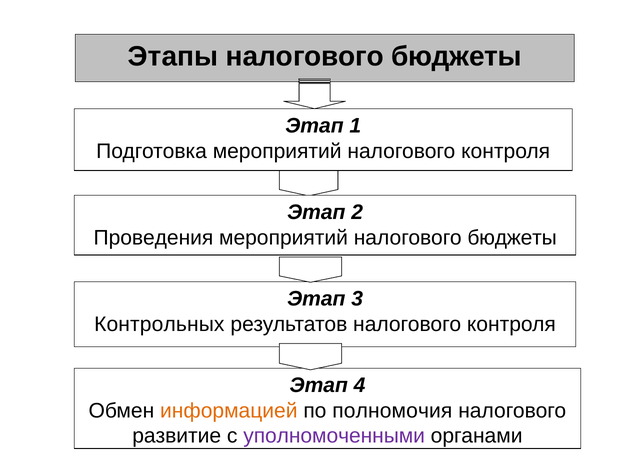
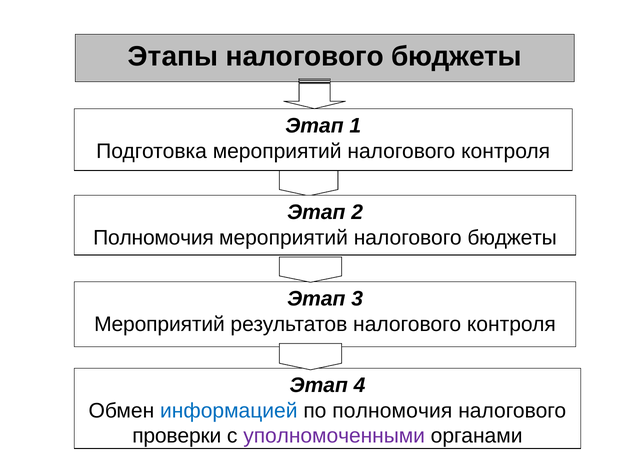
Проведения at (153, 238): Проведения -> Полномочия
Контрольных at (159, 324): Контрольных -> Мероприятий
информацией colour: orange -> blue
развитие: развитие -> проверки
